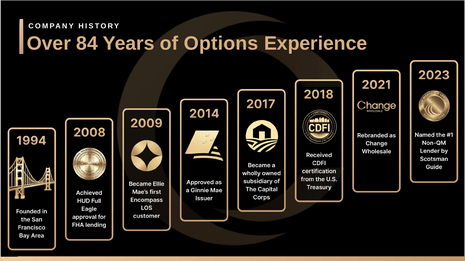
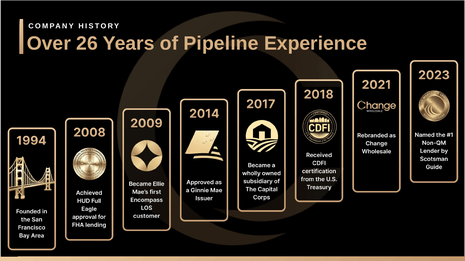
84: 84 -> 26
Options: Options -> Pipeline
